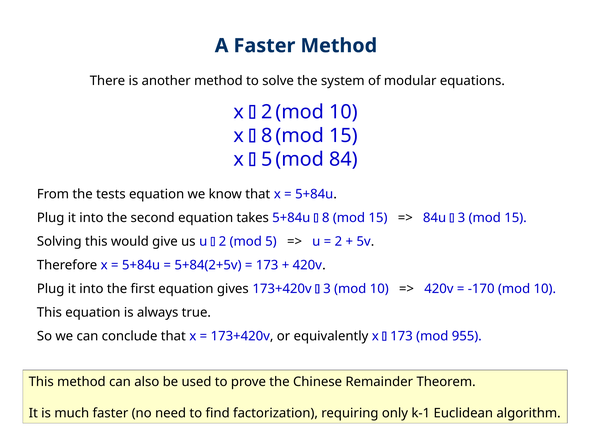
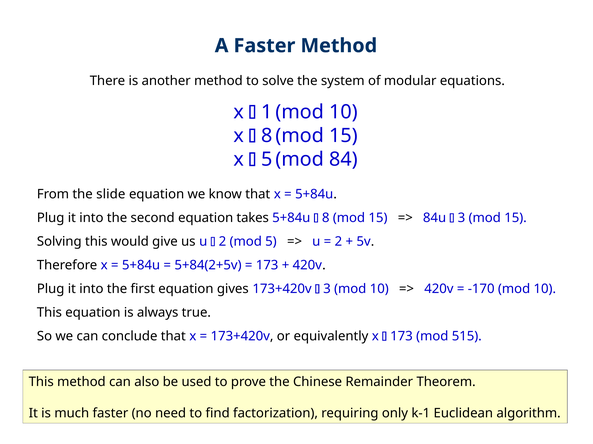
2 at (267, 112): 2 -> 1
tests: tests -> slide
955: 955 -> 515
